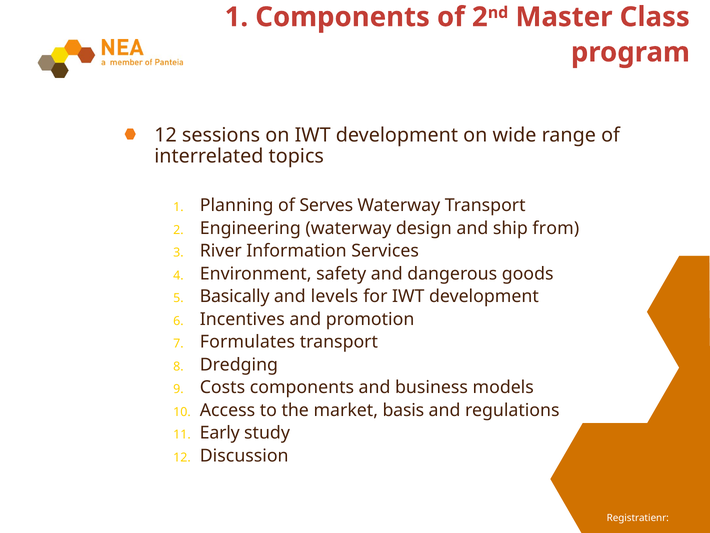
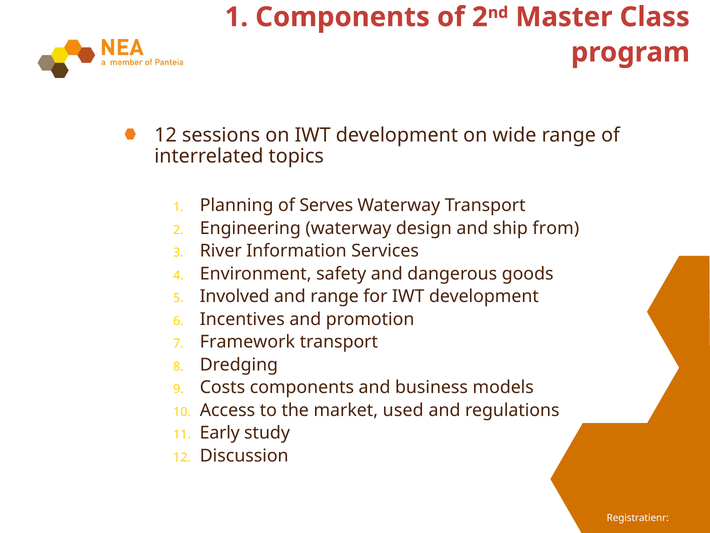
Basically: Basically -> Involved
and levels: levels -> range
Formulates: Formulates -> Framework
basis: basis -> used
